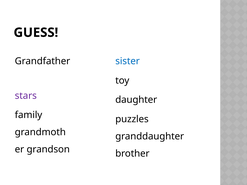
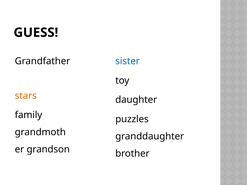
stars colour: purple -> orange
